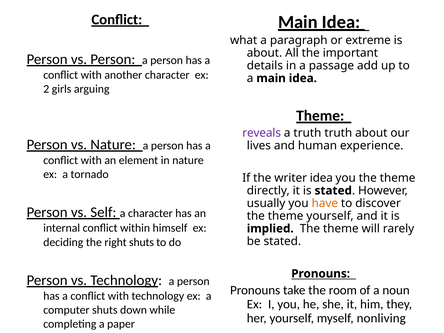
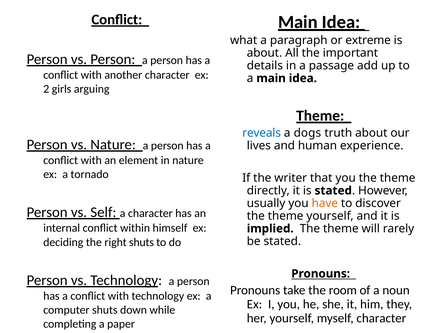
reveals colour: purple -> blue
a truth: truth -> dogs
writer idea: idea -> that
myself nonliving: nonliving -> character
